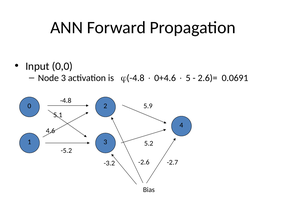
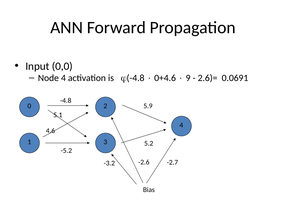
Node 3: 3 -> 4
5: 5 -> 9
